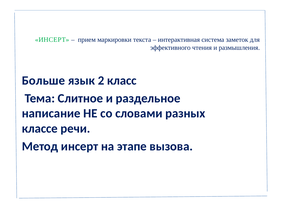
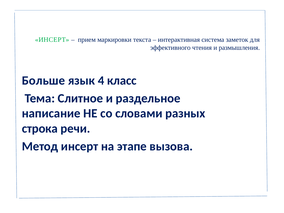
2: 2 -> 4
классе: классе -> строка
